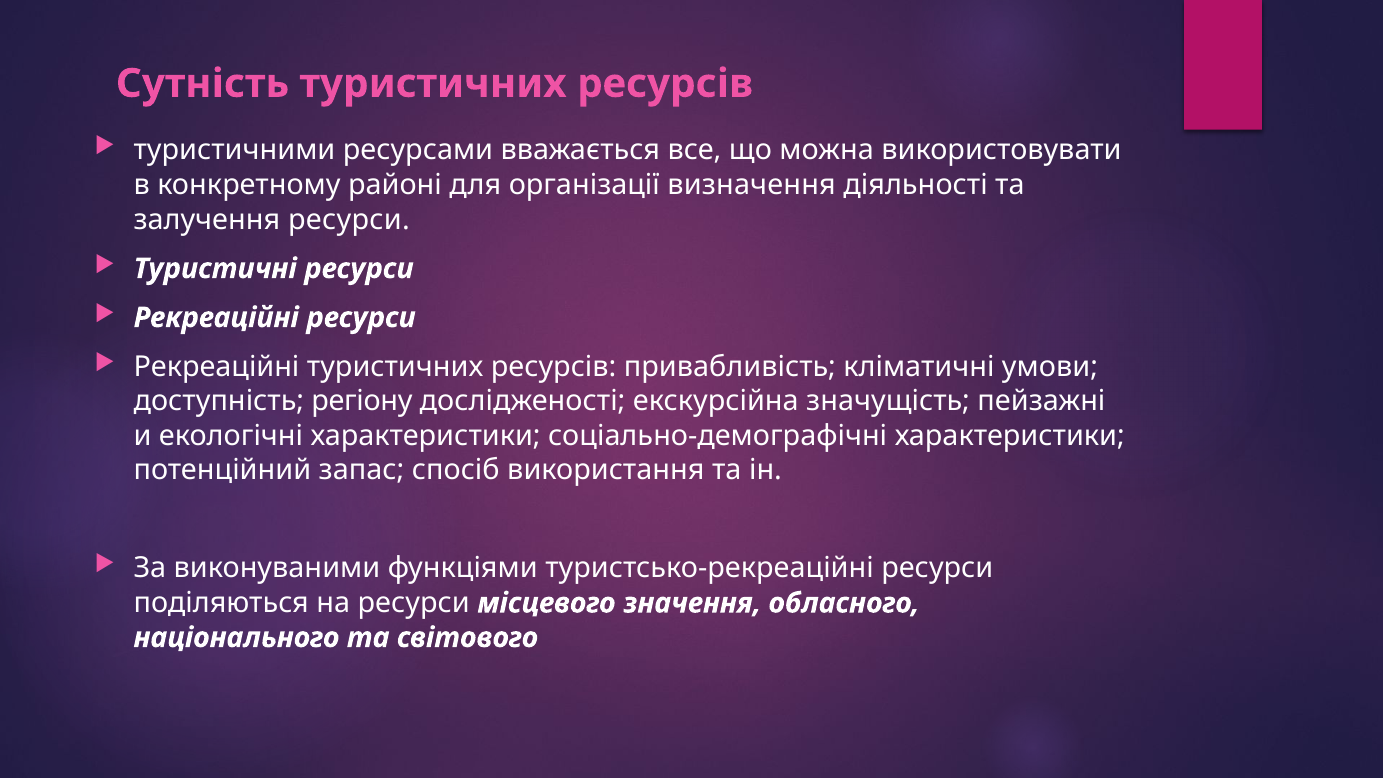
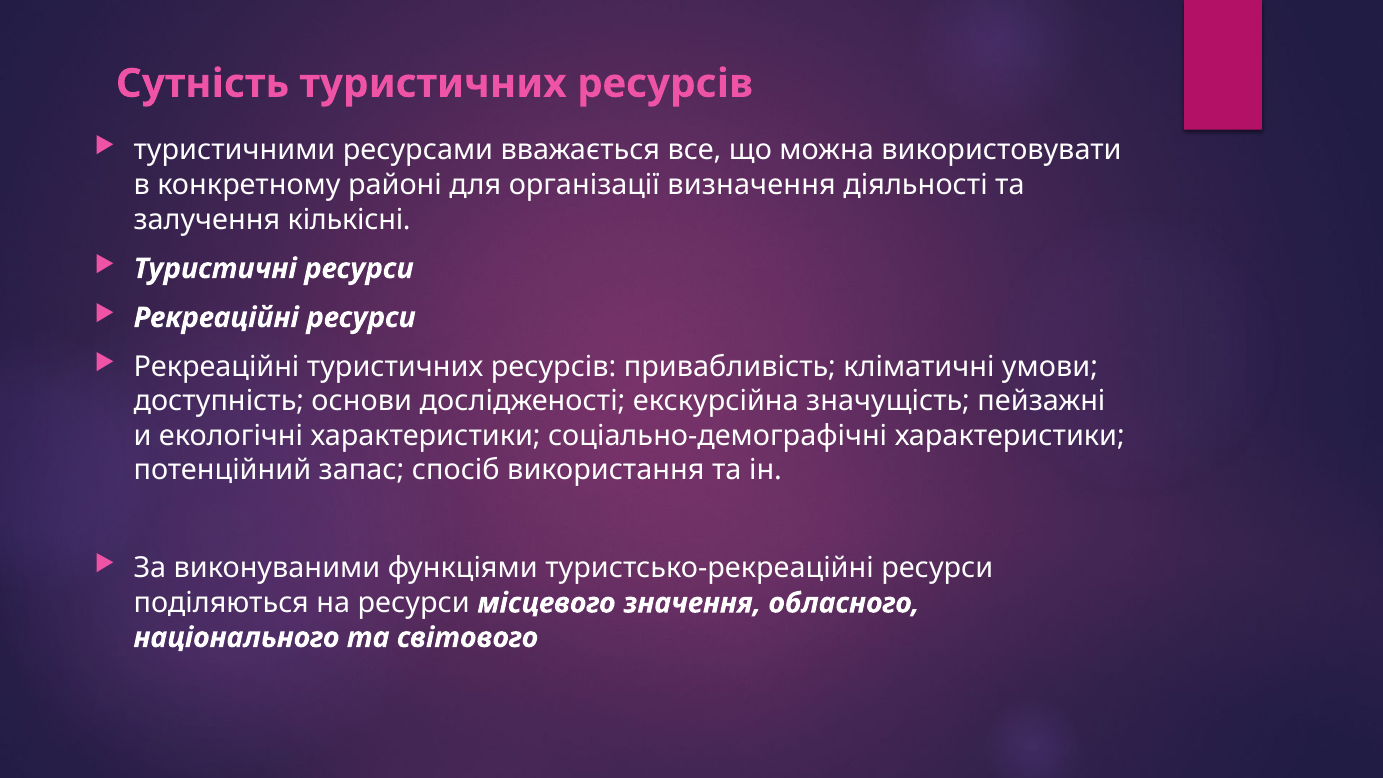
залучення ресурси: ресурси -> кількісні
регіону: регіону -> основи
